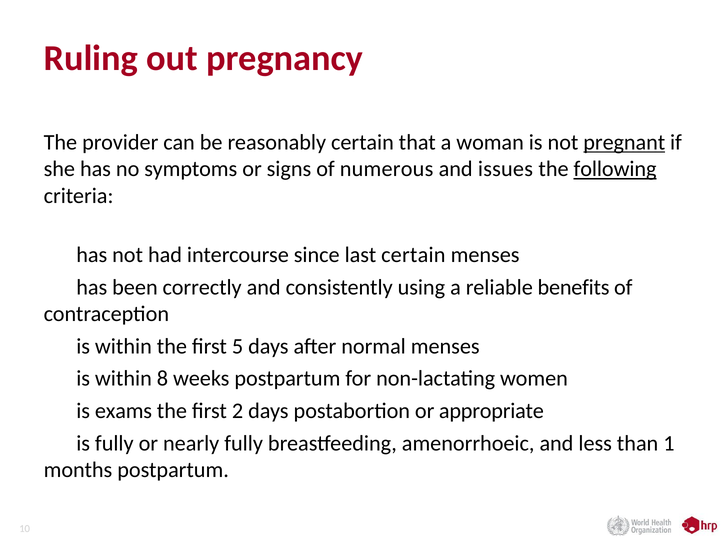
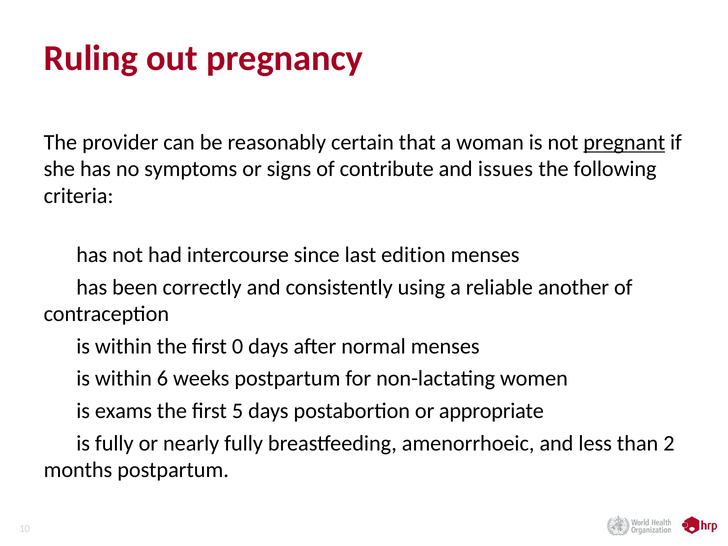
numerous: numerous -> contribute
following underline: present -> none
last certain: certain -> edition
benefits: benefits -> another
5: 5 -> 0
8: 8 -> 6
2: 2 -> 5
1: 1 -> 2
